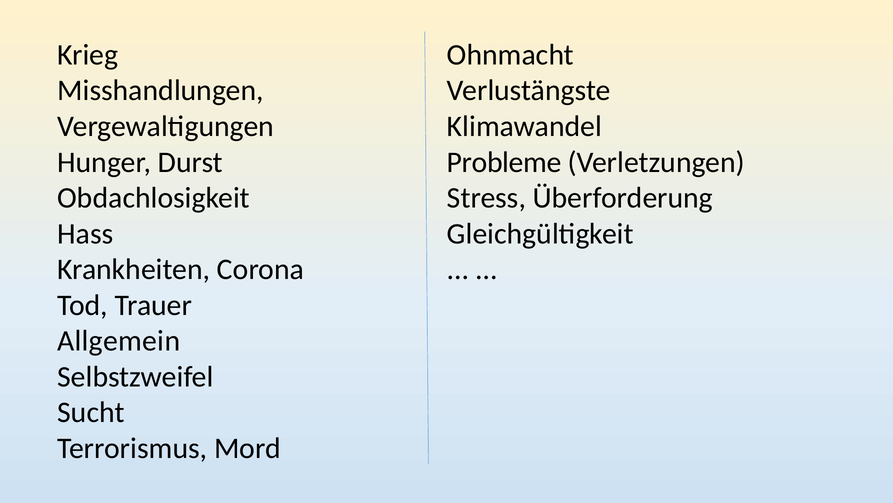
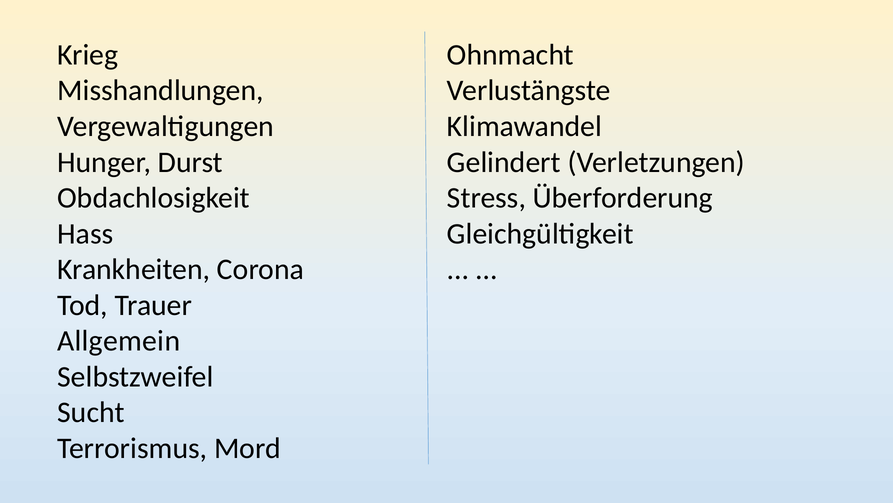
Probleme: Probleme -> Gelindert
